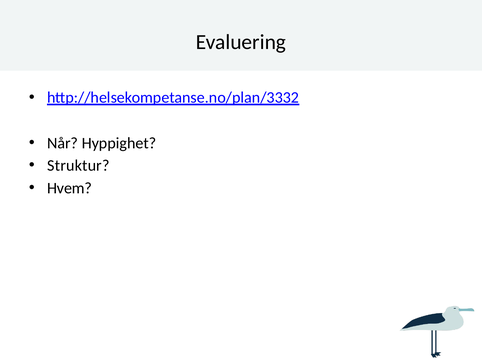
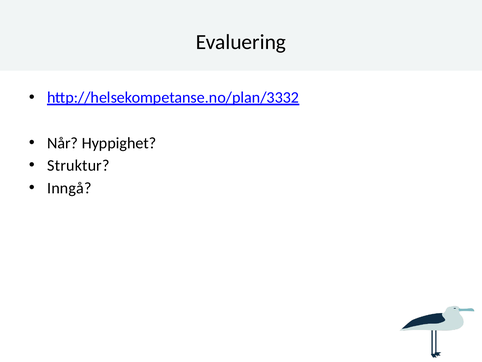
Hvem: Hvem -> Inngå
